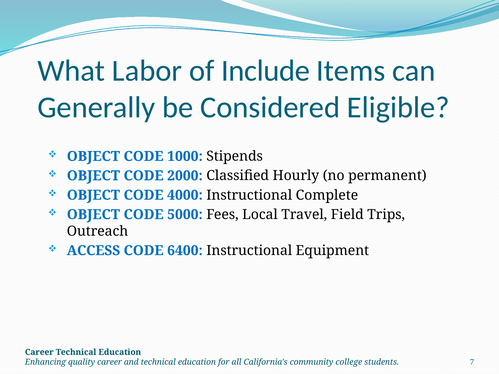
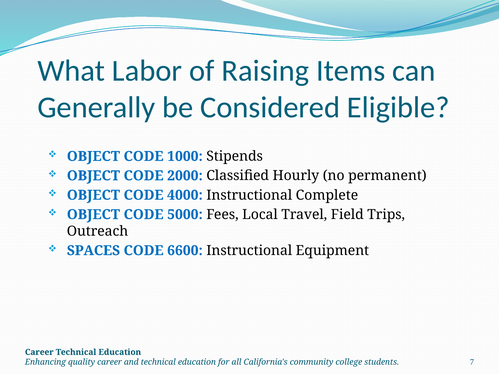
Include: Include -> Raising
ACCESS: ACCESS -> SPACES
6400: 6400 -> 6600
